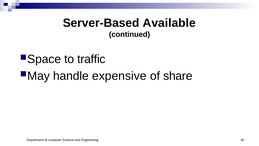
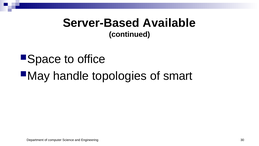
traffic: traffic -> office
expensive: expensive -> topologies
share: share -> smart
